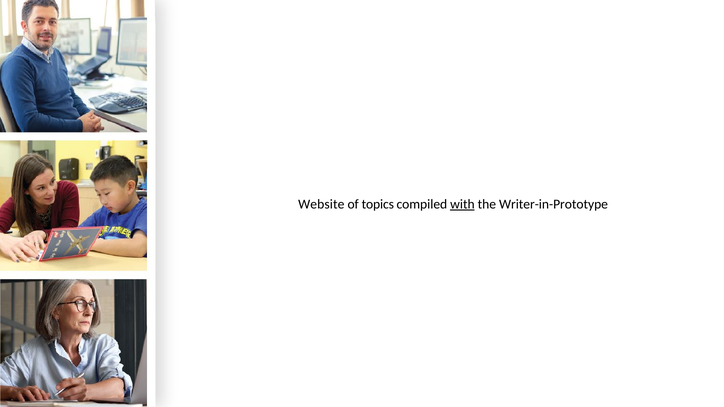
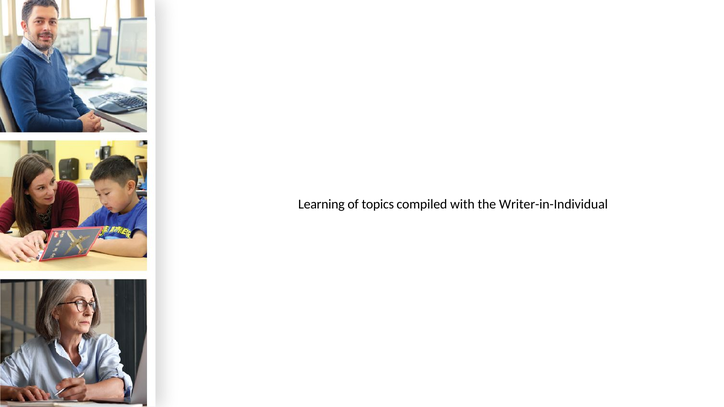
Website: Website -> Learning
with underline: present -> none
Writer-in-Prototype: Writer-in-Prototype -> Writer-in-Individual
